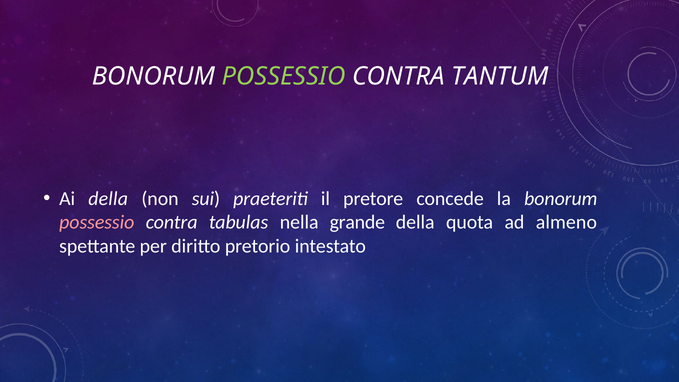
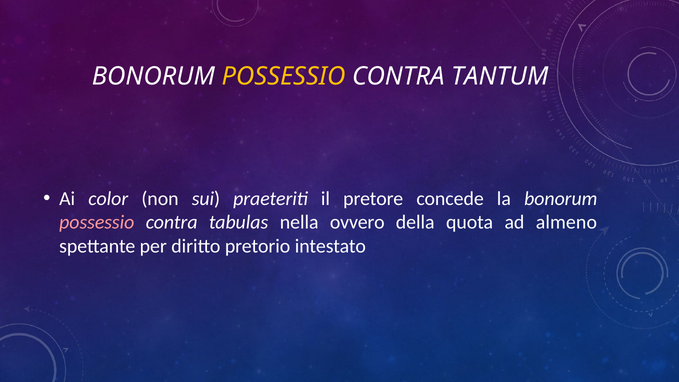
POSSESSIO at (283, 76) colour: light green -> yellow
Ai della: della -> color
grande: grande -> ovvero
